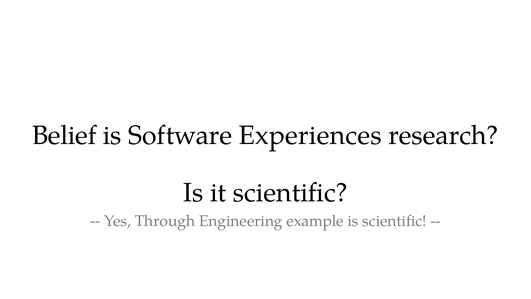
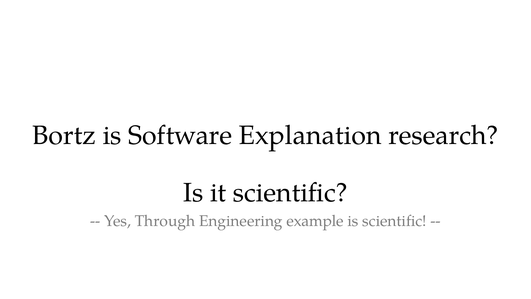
Belief: Belief -> Bortz
Experiences: Experiences -> Explanation
